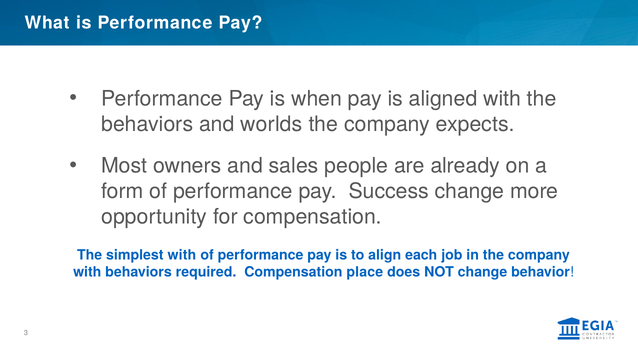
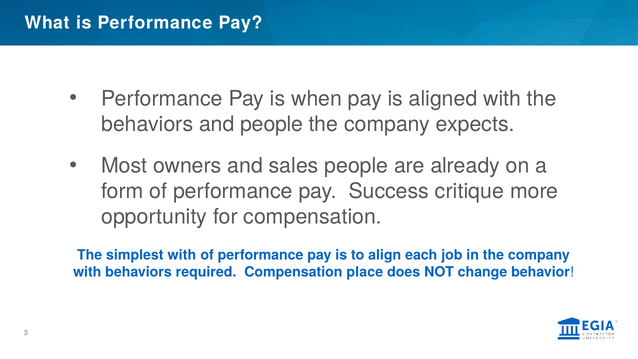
and worlds: worlds -> people
Success change: change -> critique
